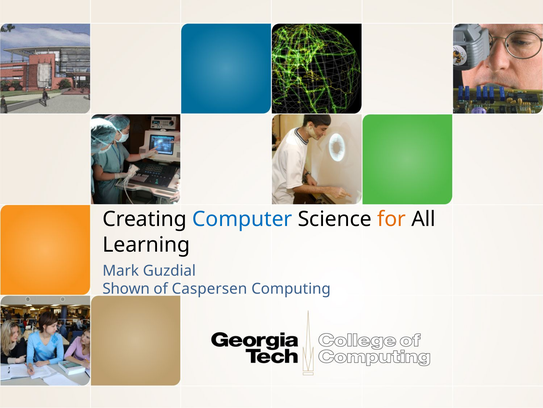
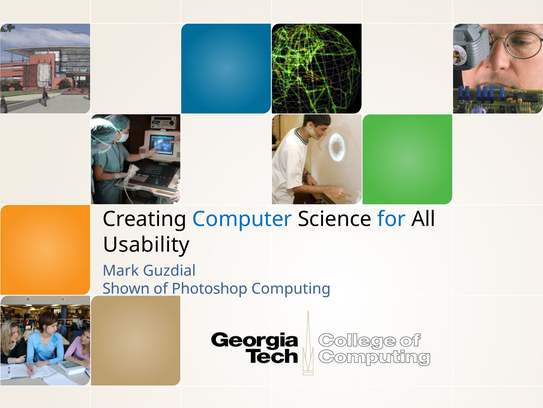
for colour: orange -> blue
Learning: Learning -> Usability
Caspersen: Caspersen -> Photoshop
